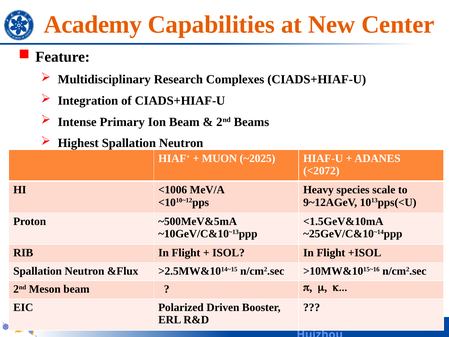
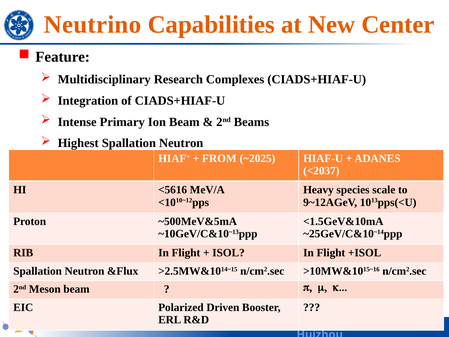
Academy: Academy -> Neutrino
MUON: MUON -> FROM
<2072: <2072 -> <2037
<1006: <1006 -> <5616
